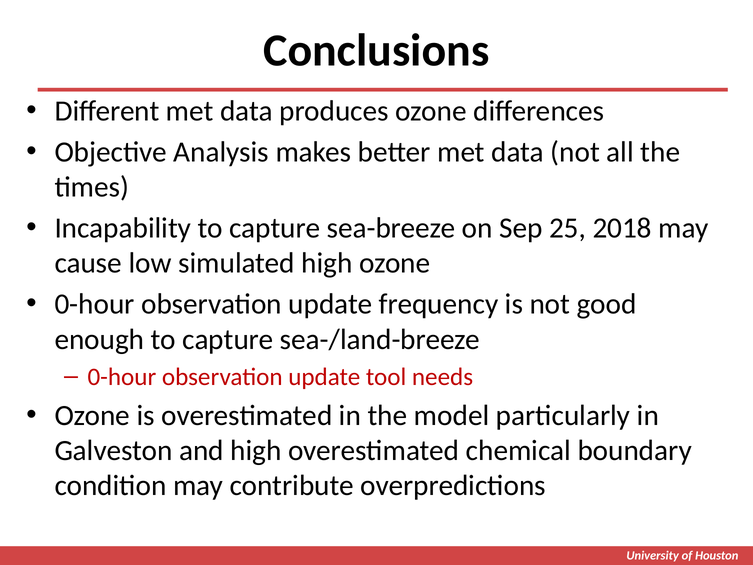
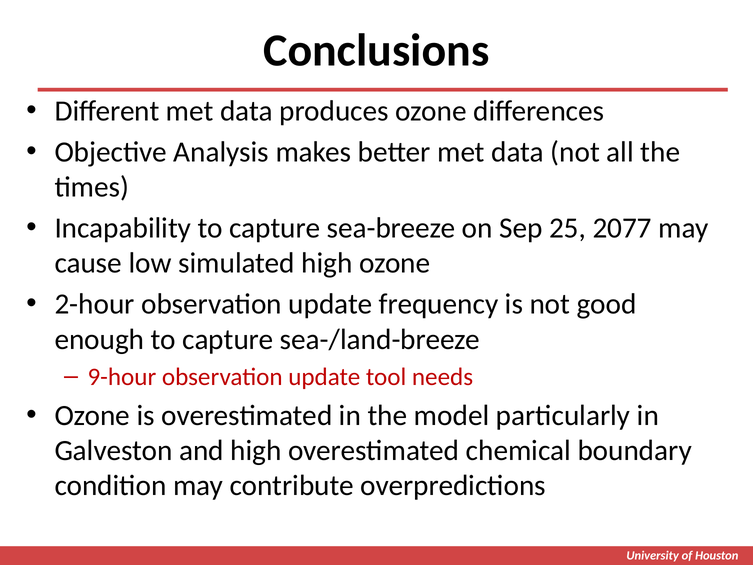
2018: 2018 -> 2077
0-hour at (95, 304): 0-hour -> 2-hour
0-hour at (122, 377): 0-hour -> 9-hour
